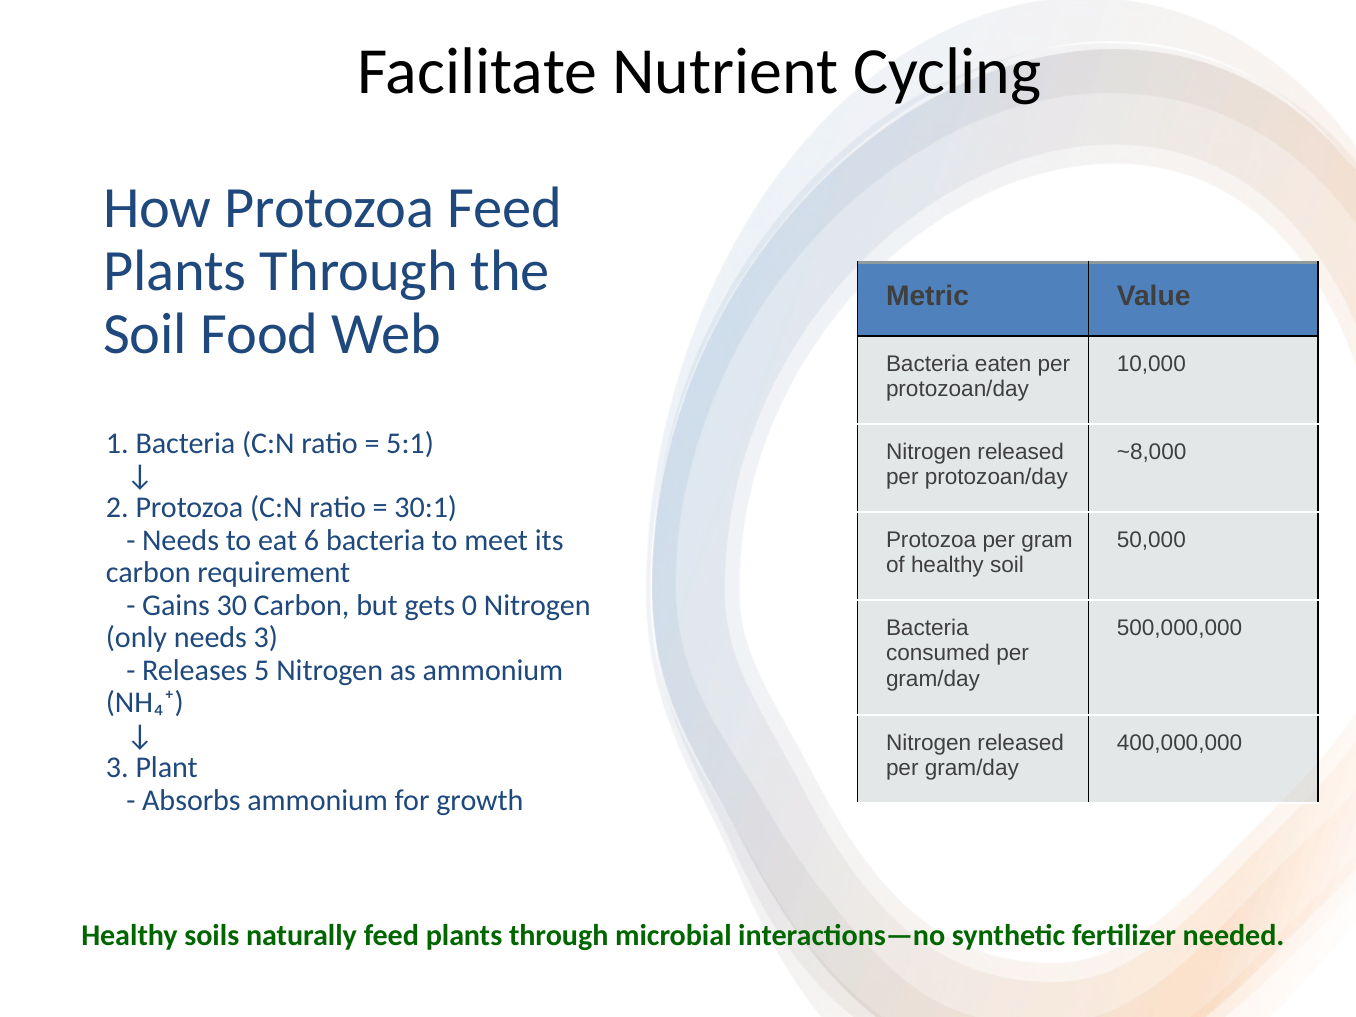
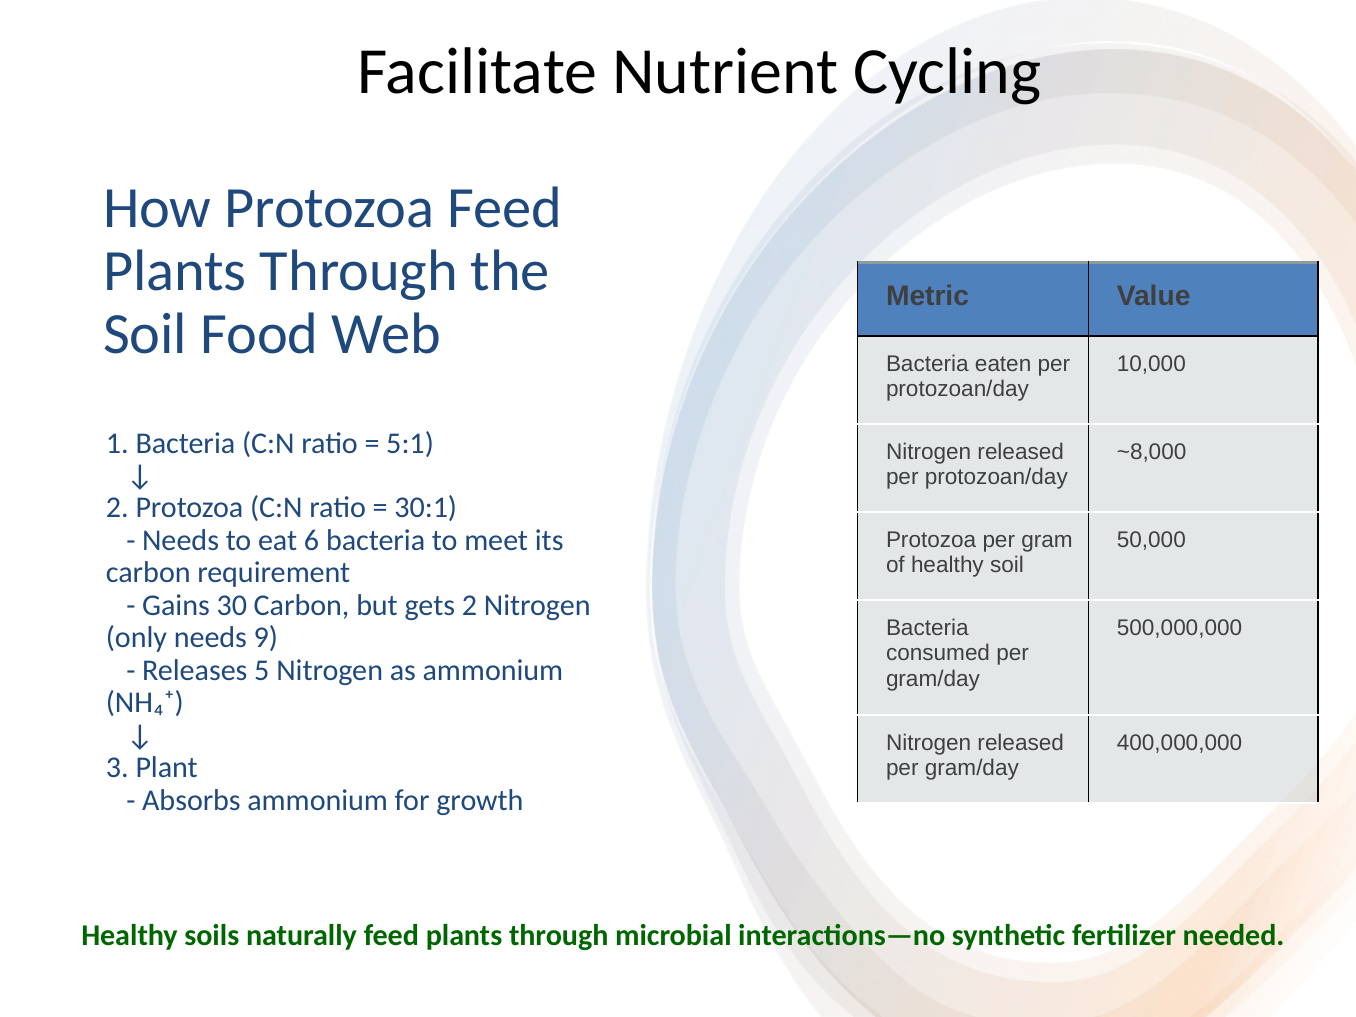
gets 0: 0 -> 2
needs 3: 3 -> 9
